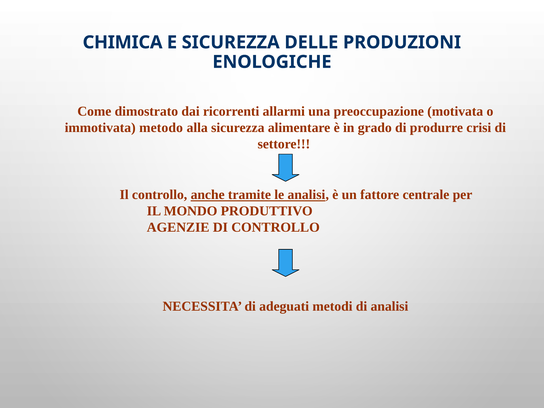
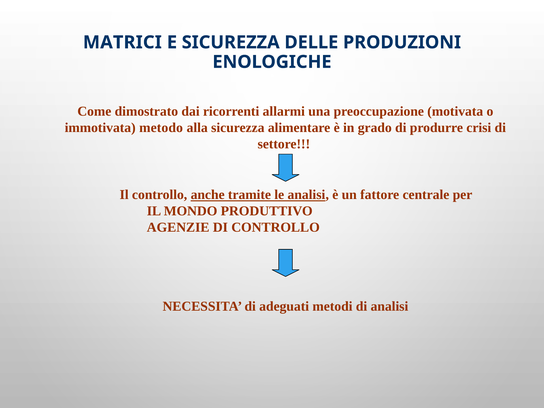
CHIMICA: CHIMICA -> MATRICI
